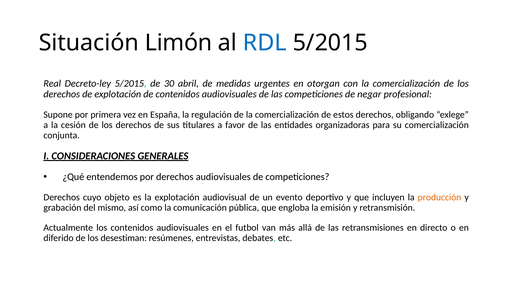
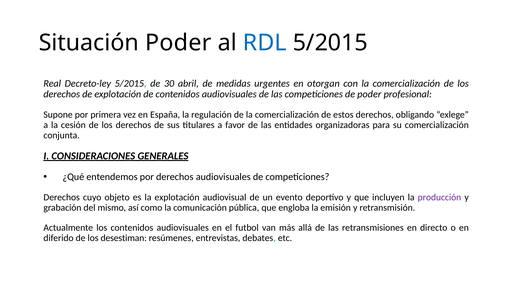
Situación Limón: Limón -> Poder
de negar: negar -> poder
producción colour: orange -> purple
